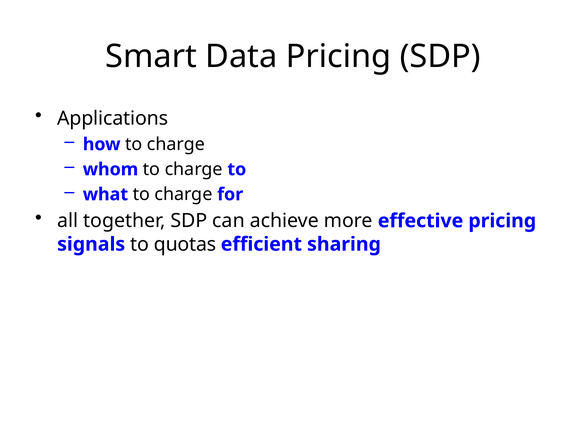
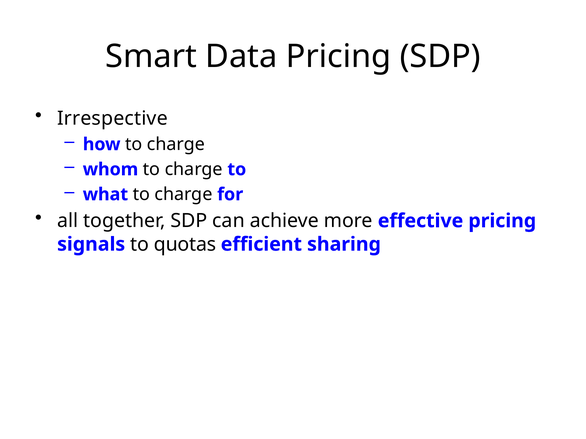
Applications: Applications -> Irrespective
